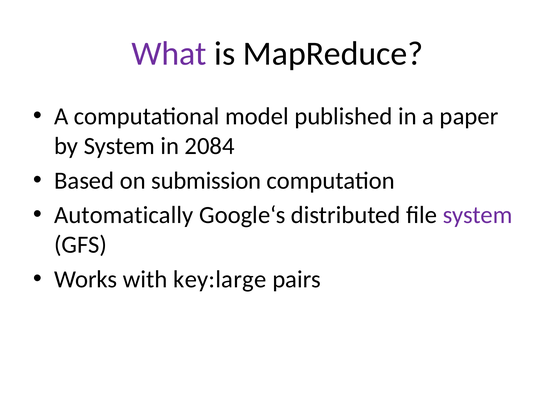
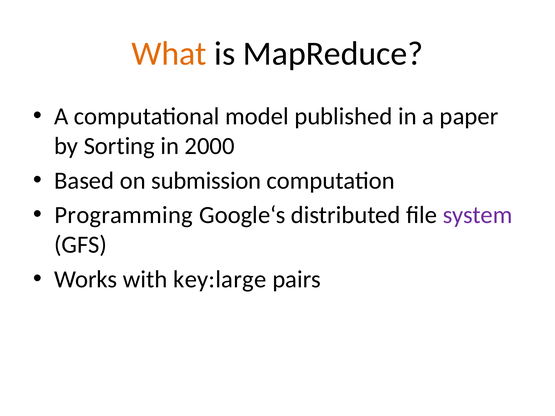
What colour: purple -> orange
by System: System -> Sorting
2084: 2084 -> 2000
Automatically: Automatically -> Programming
